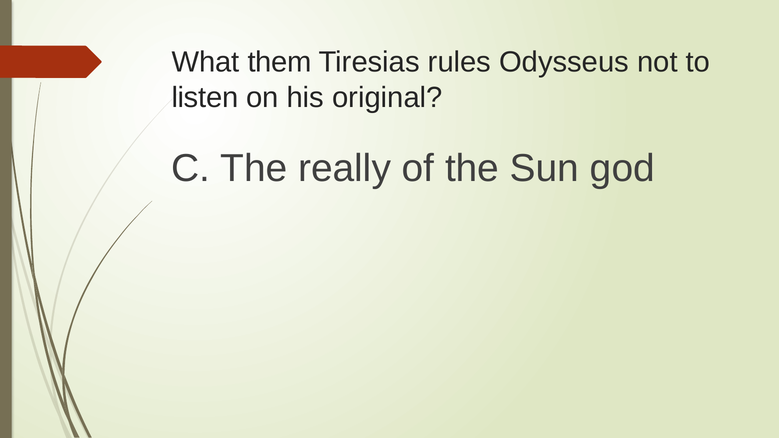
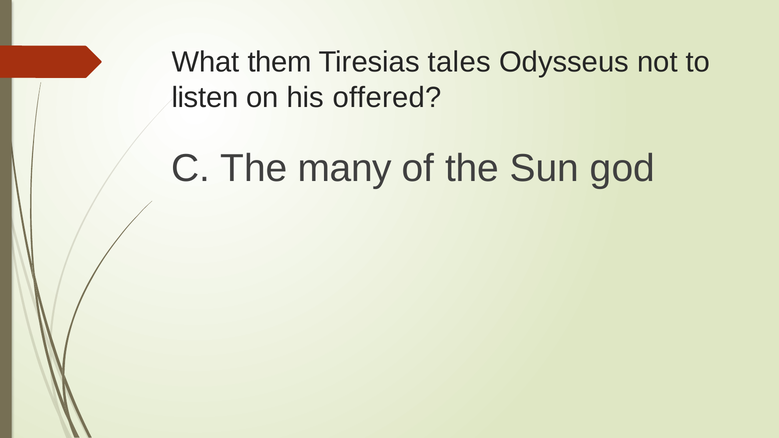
rules: rules -> tales
original: original -> offered
really: really -> many
